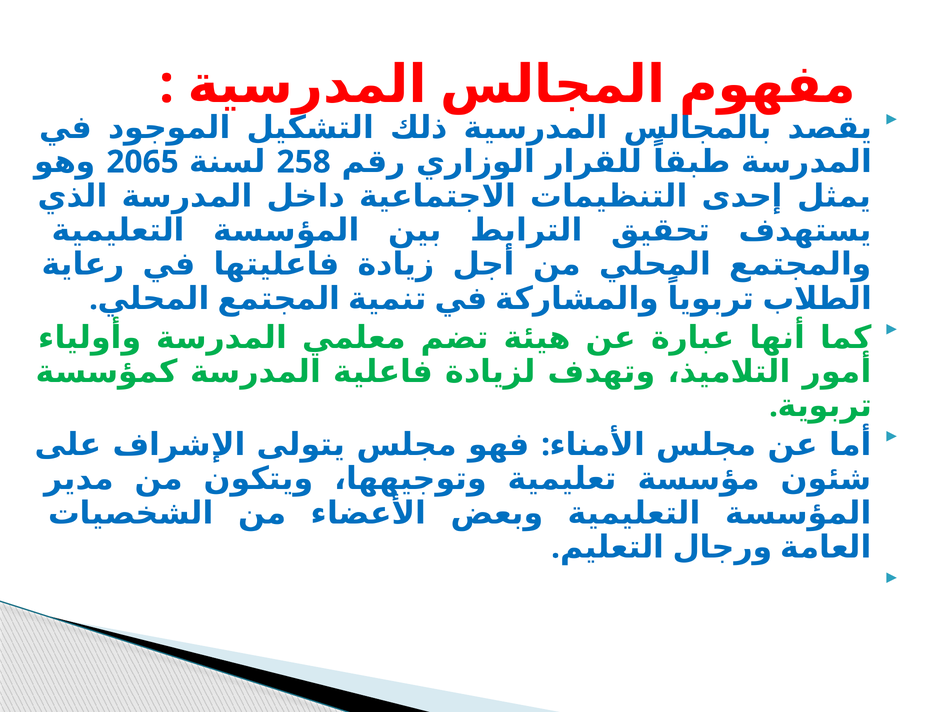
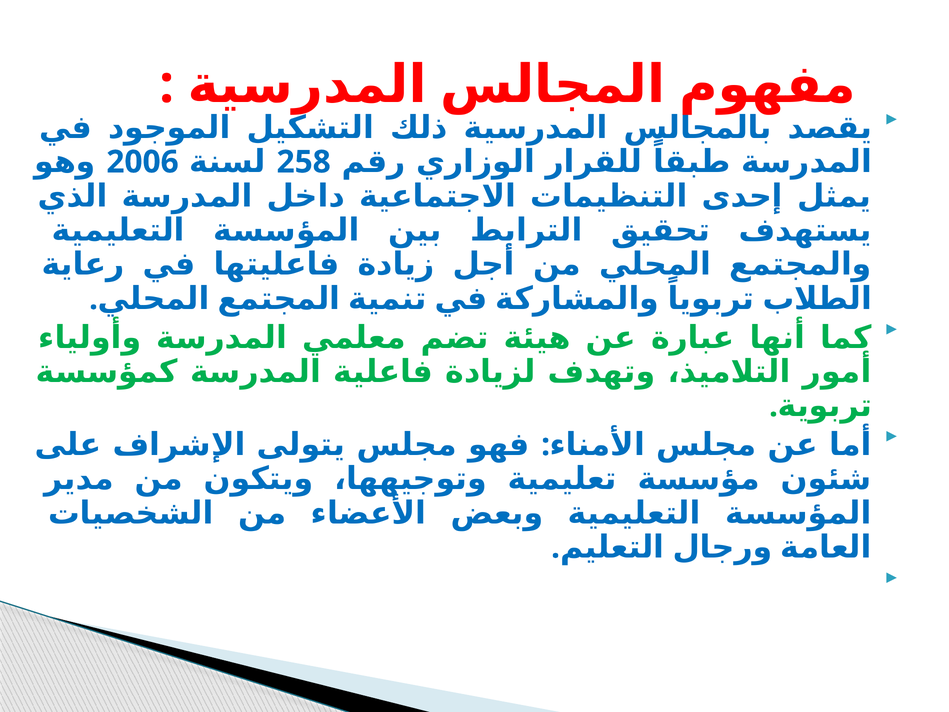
2065: 2065 -> 2006
